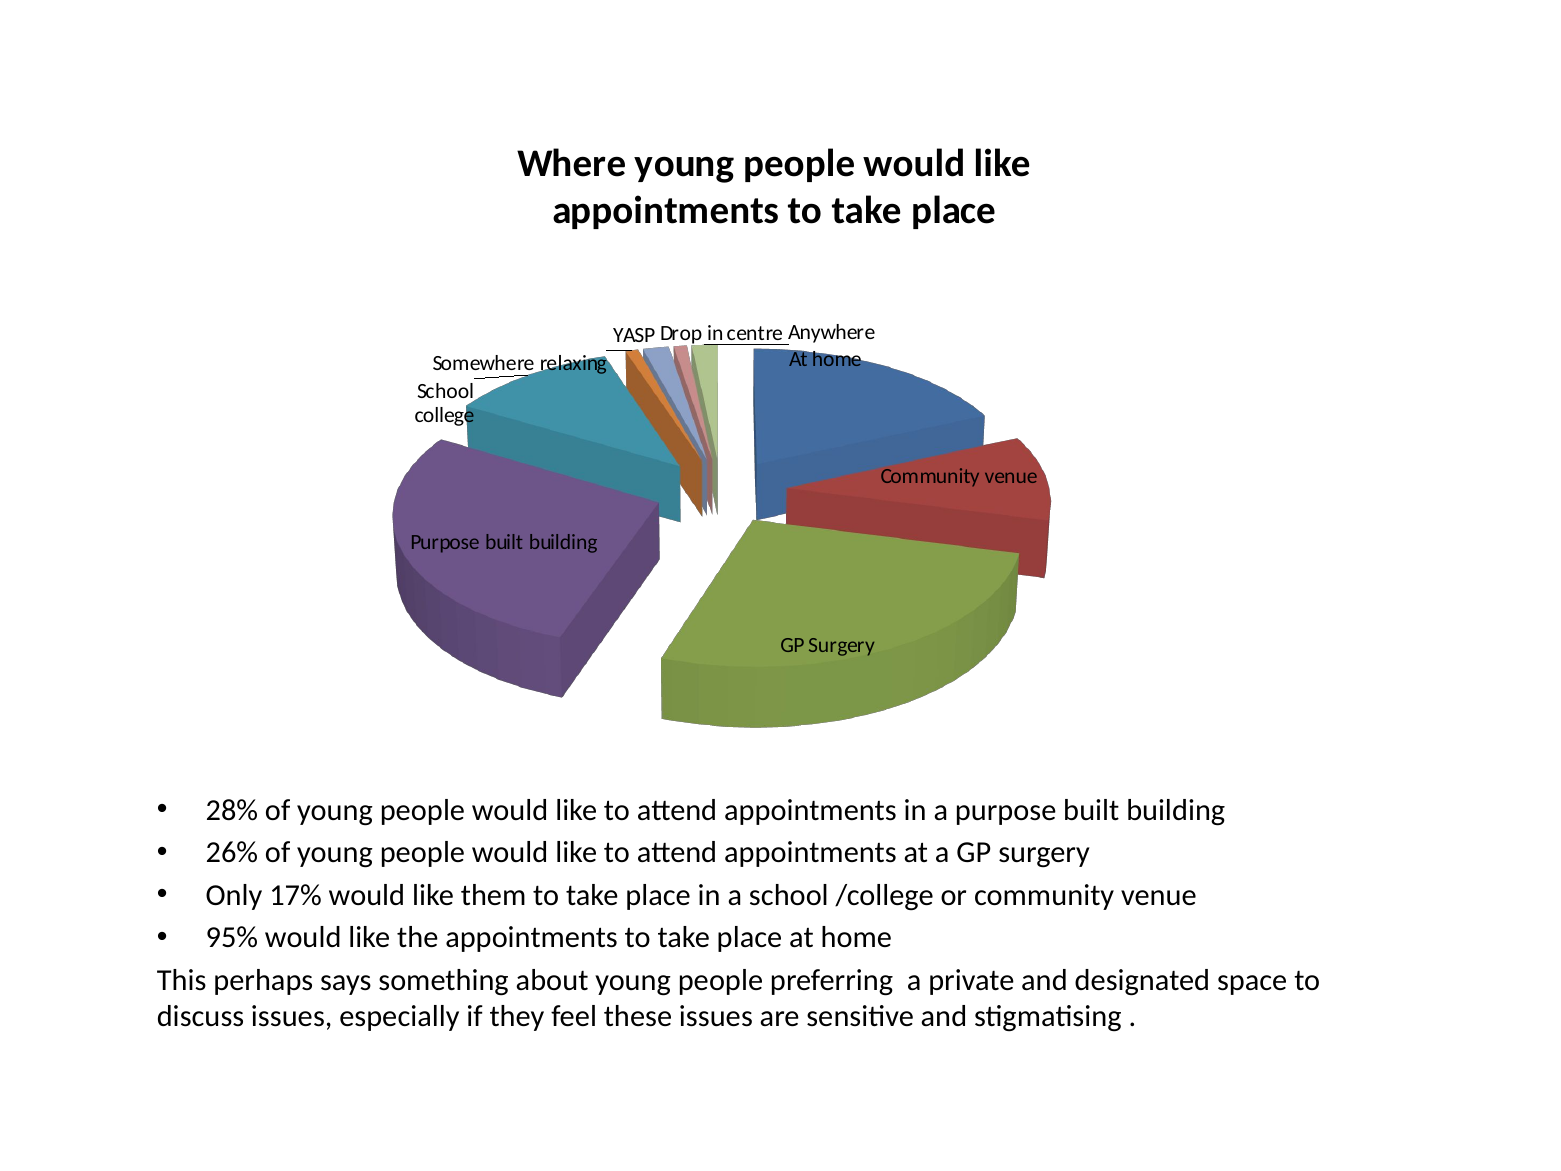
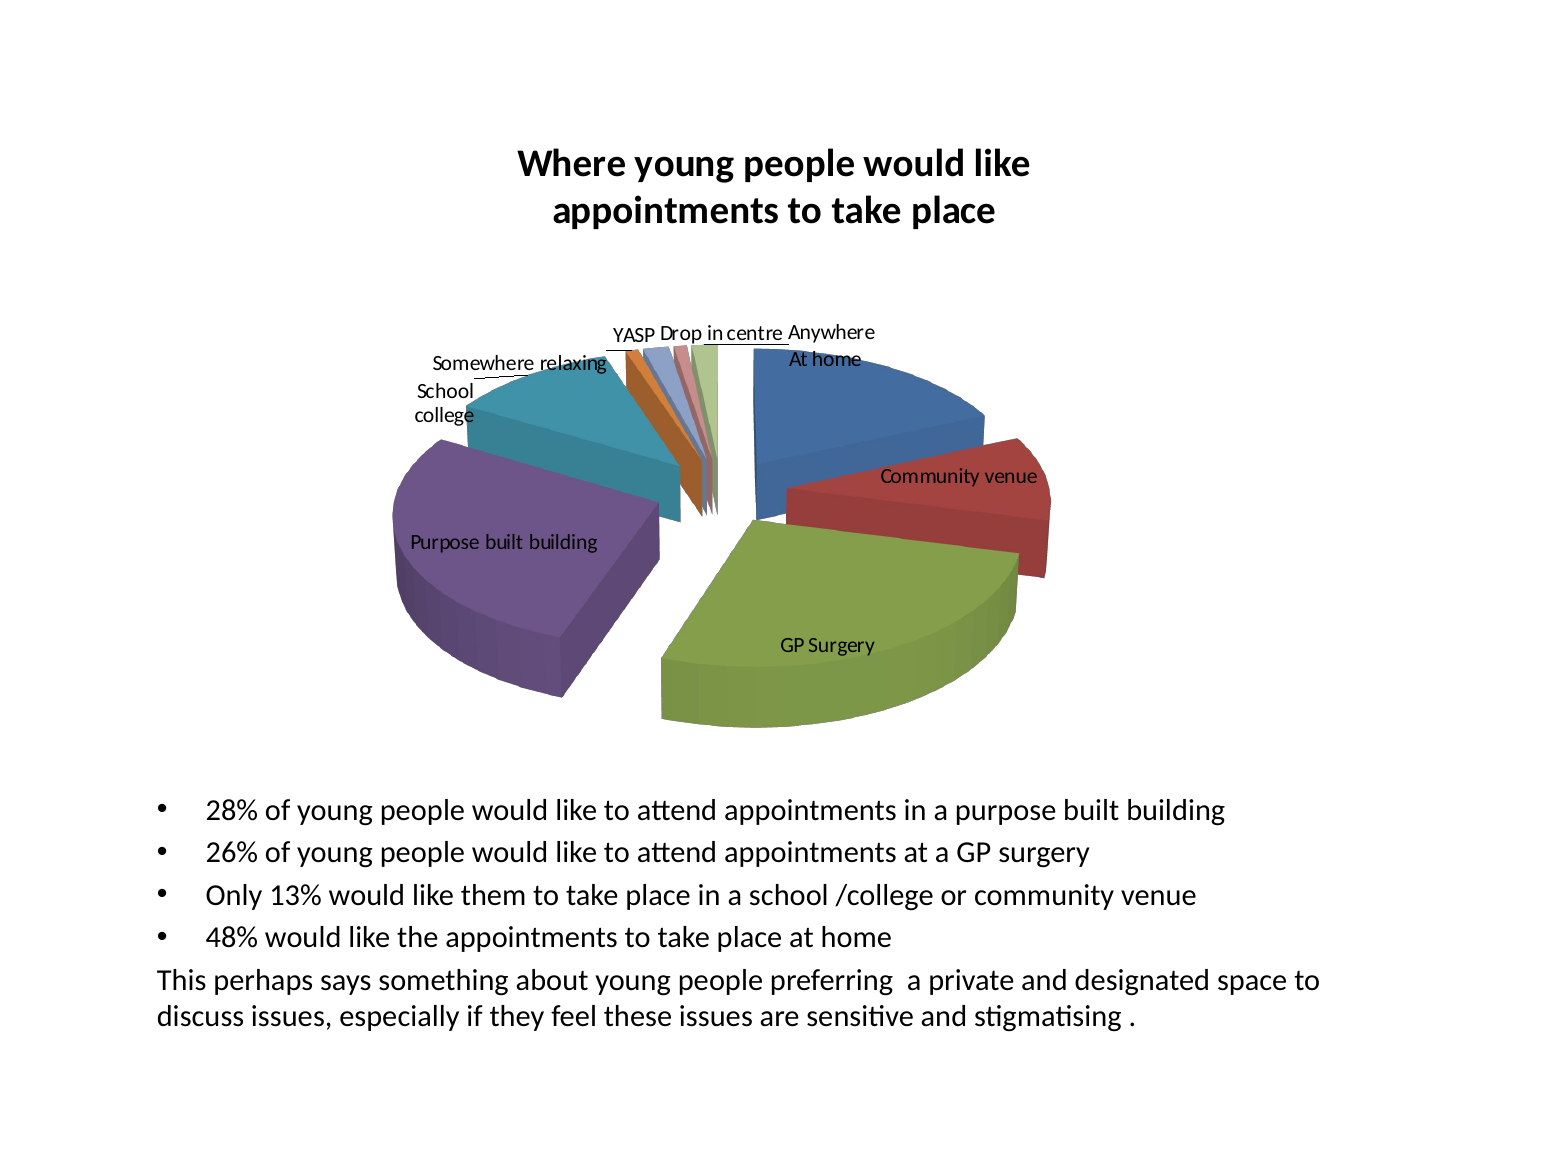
17%: 17% -> 13%
95%: 95% -> 48%
